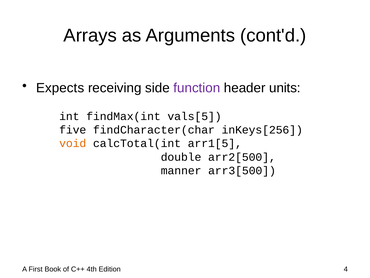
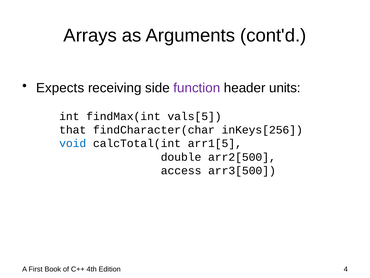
five: five -> that
void colour: orange -> blue
manner: manner -> access
